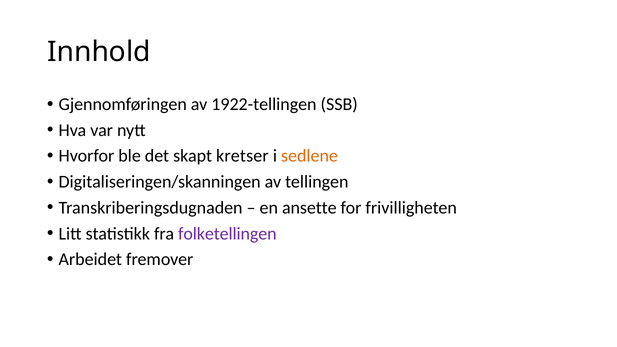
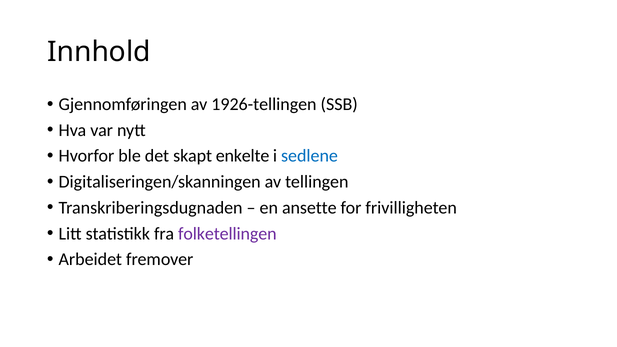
1922-tellingen: 1922-tellingen -> 1926-tellingen
kretser: kretser -> enkelte
sedlene colour: orange -> blue
